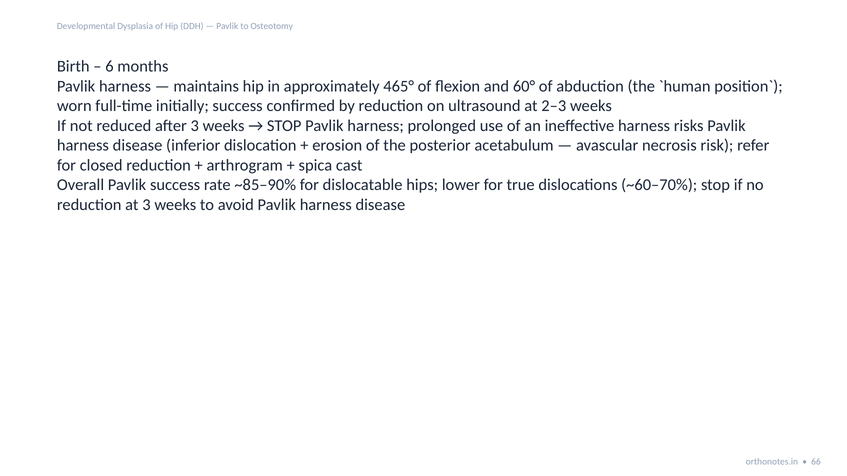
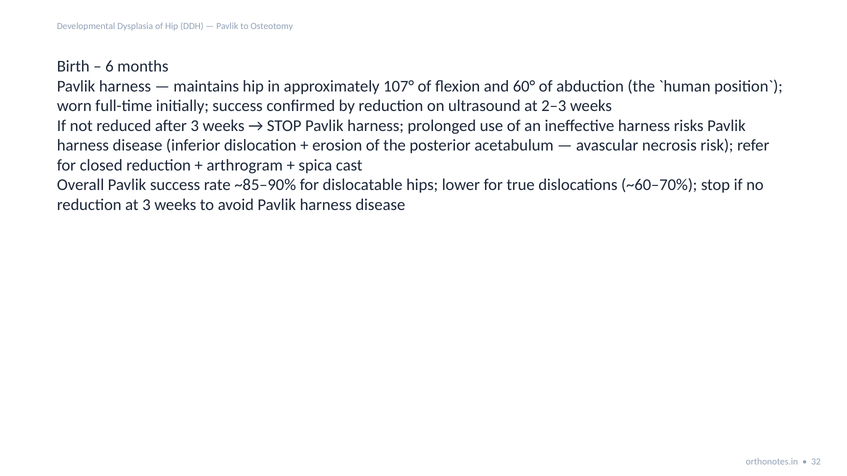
465°: 465° -> 107°
66: 66 -> 32
